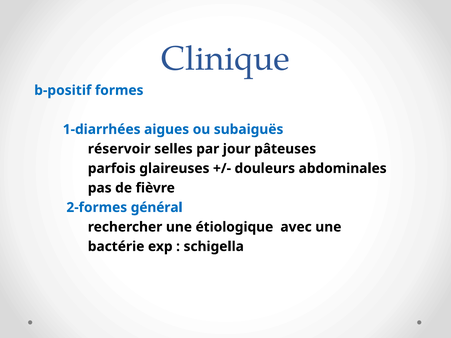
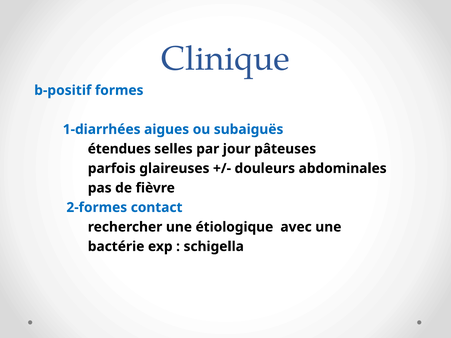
réservoir: réservoir -> étendues
général: général -> contact
